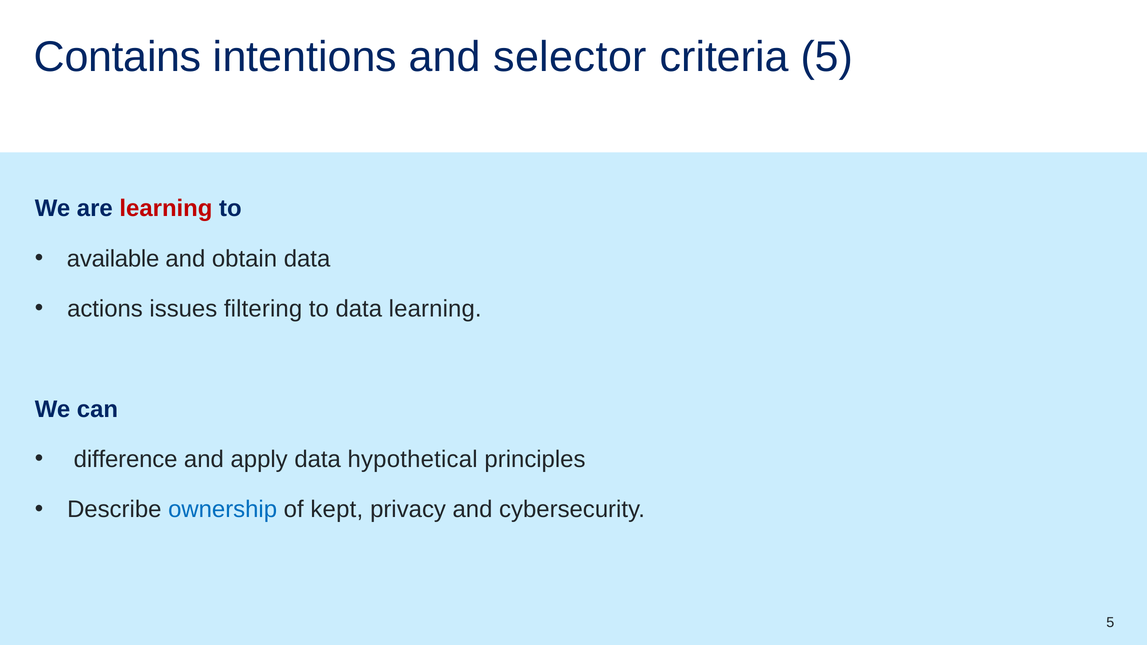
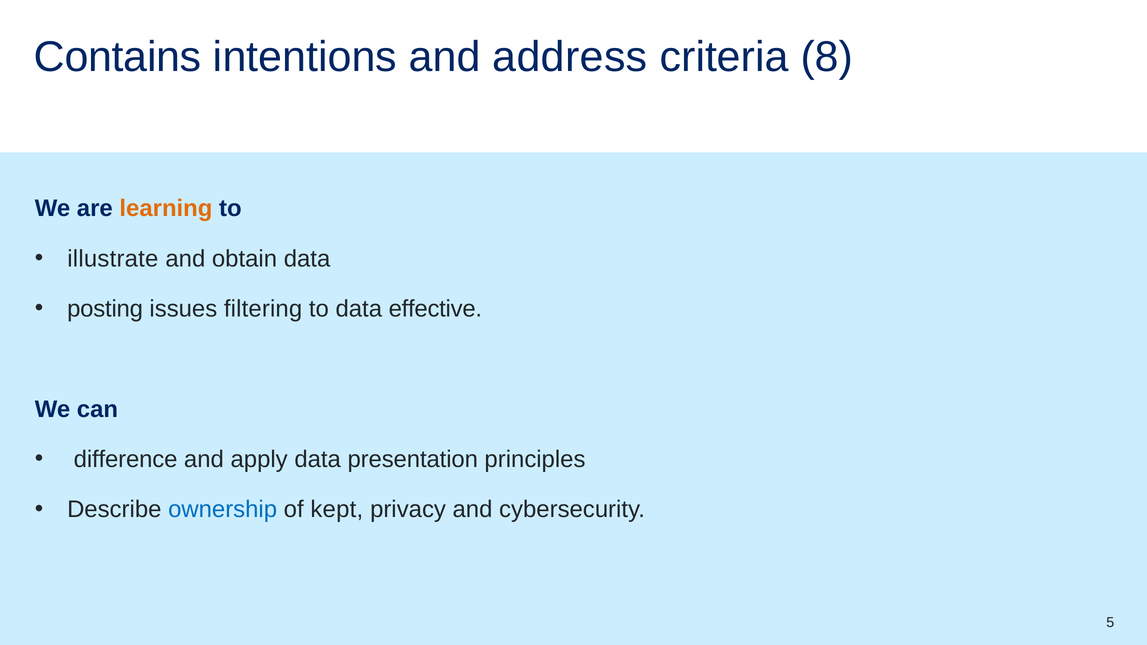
selector: selector -> address
criteria 5: 5 -> 8
learning at (166, 209) colour: red -> orange
available: available -> illustrate
actions: actions -> posting
data learning: learning -> effective
hypothetical: hypothetical -> presentation
